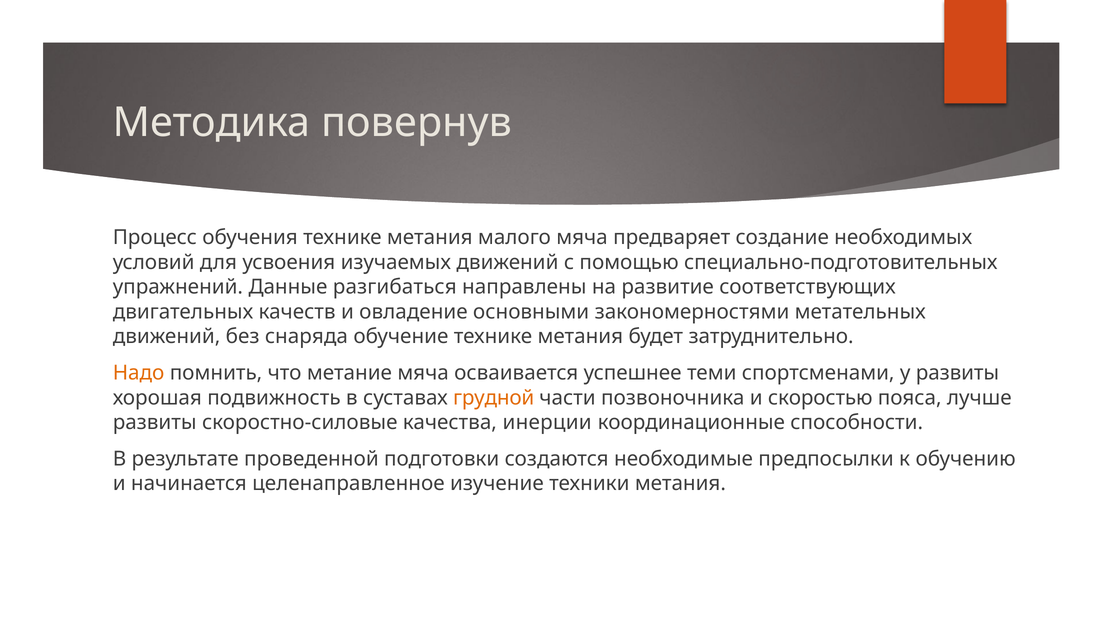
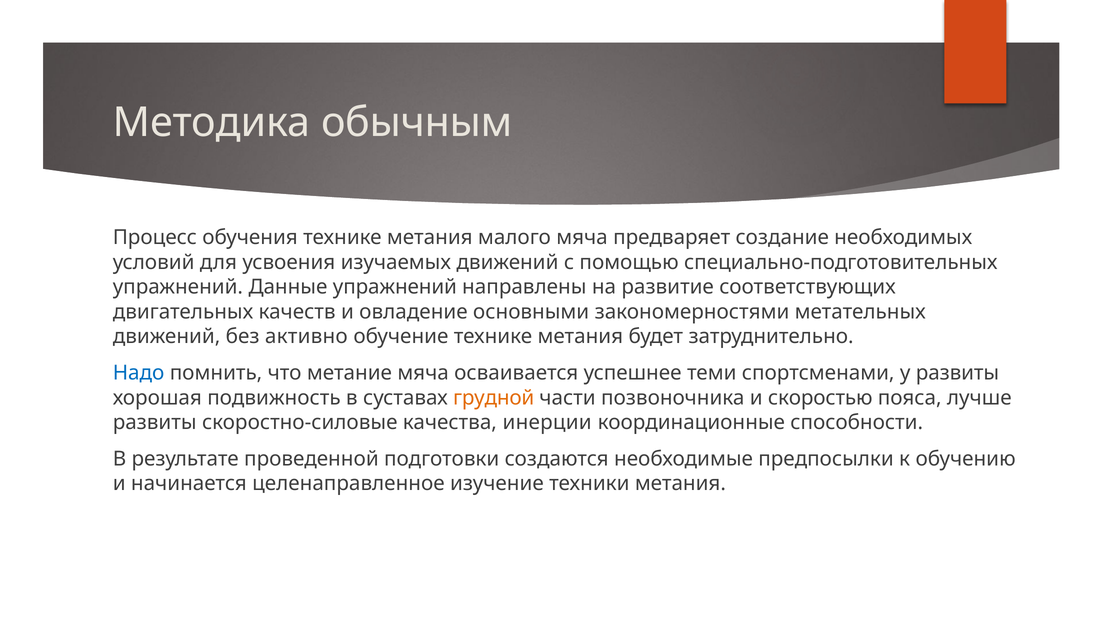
повернув: повернув -> обычным
Данные разгибаться: разгибаться -> упражнений
снаряда: снаряда -> активно
Надо colour: orange -> blue
